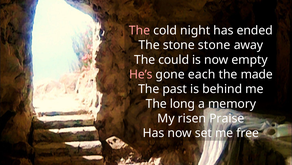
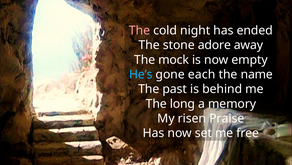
stone stone: stone -> adore
could: could -> mock
He’s colour: pink -> light blue
made: made -> name
